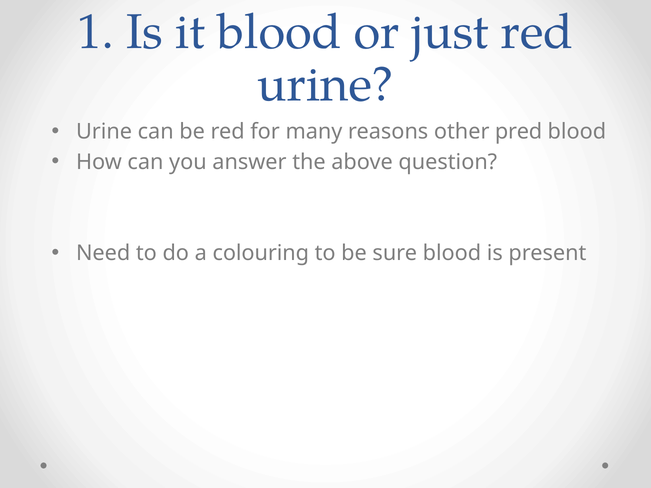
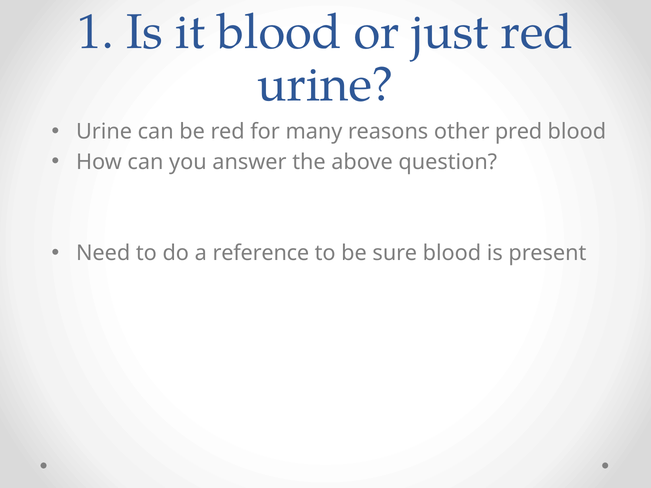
colouring: colouring -> reference
